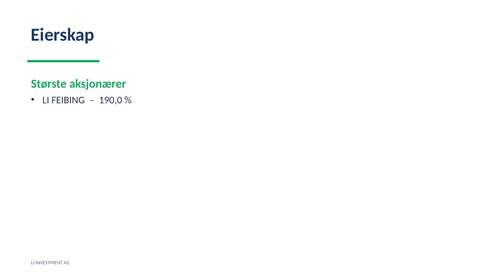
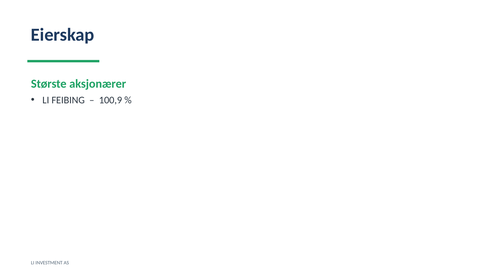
190,0: 190,0 -> 100,9
